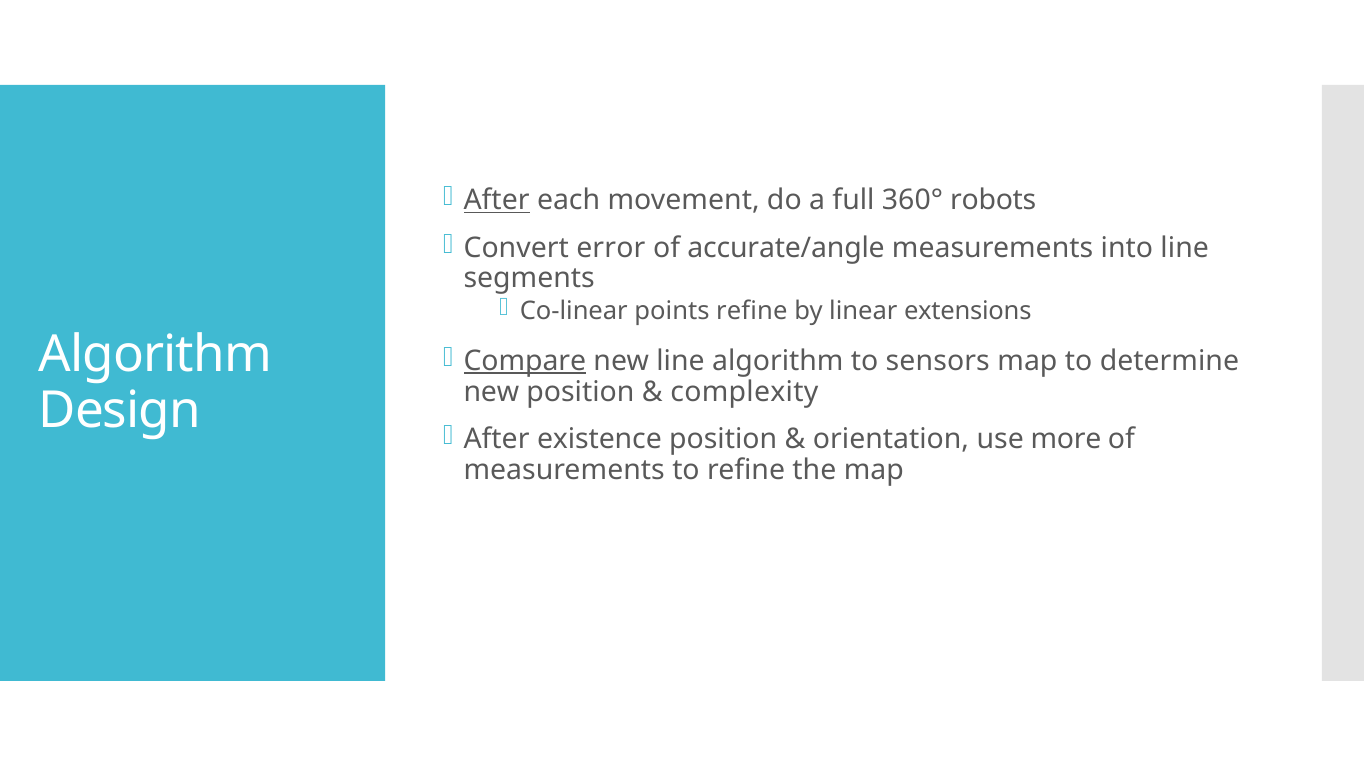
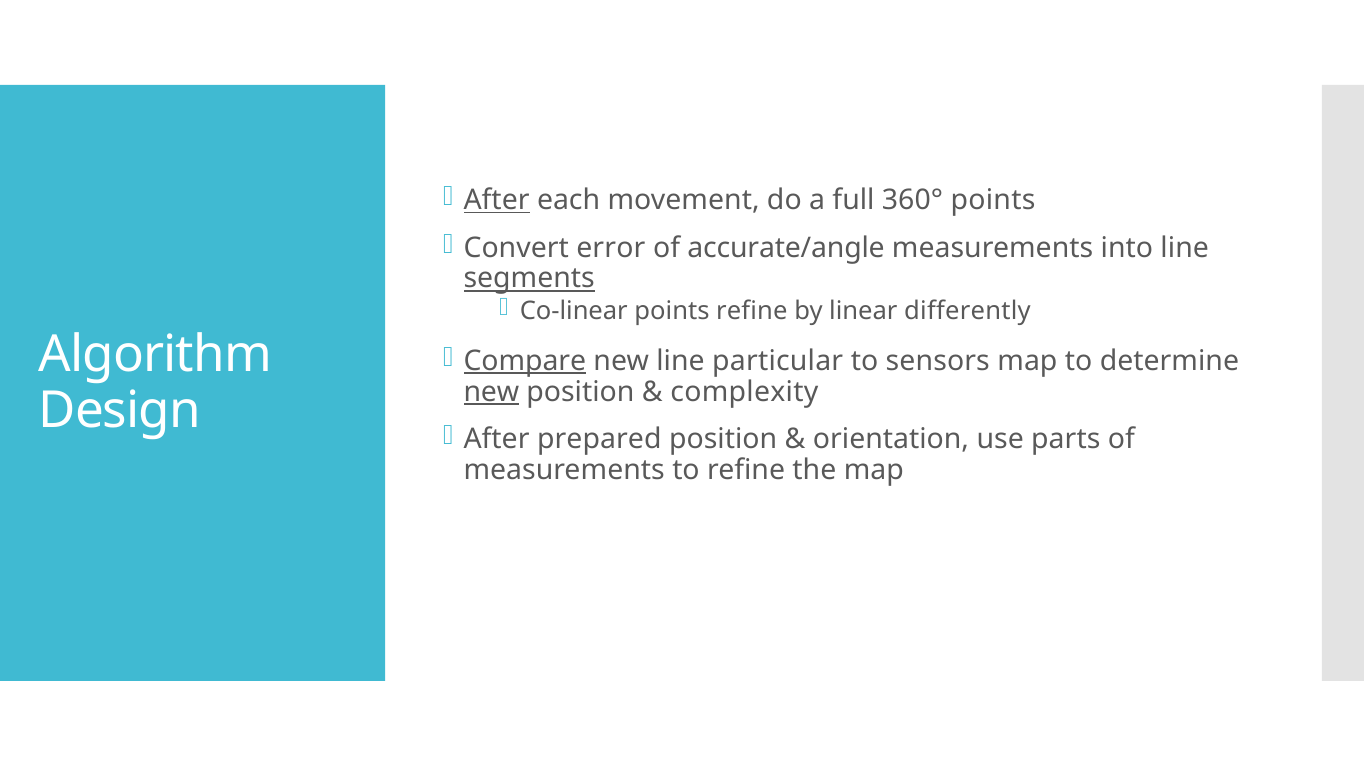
360° robots: robots -> points
segments underline: none -> present
extensions: extensions -> differently
line algorithm: algorithm -> particular
new at (491, 392) underline: none -> present
existence: existence -> prepared
more: more -> parts
